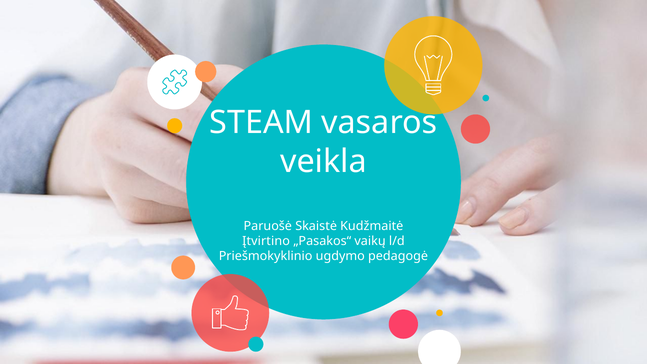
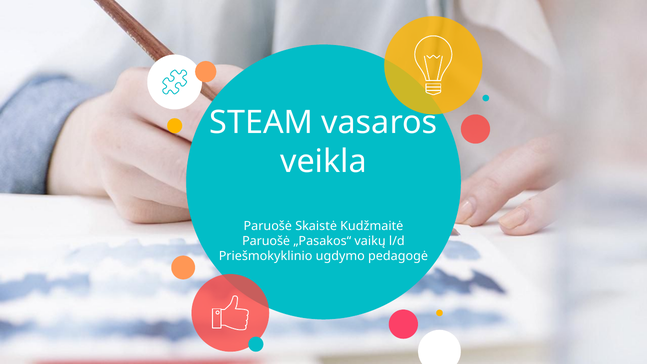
Įtvirtino at (266, 241): Įtvirtino -> Paruošė
